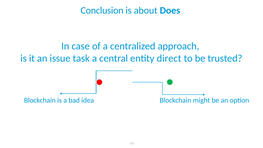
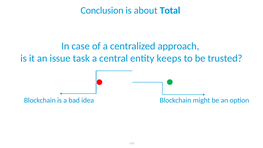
Does: Does -> Total
direct: direct -> keeps
